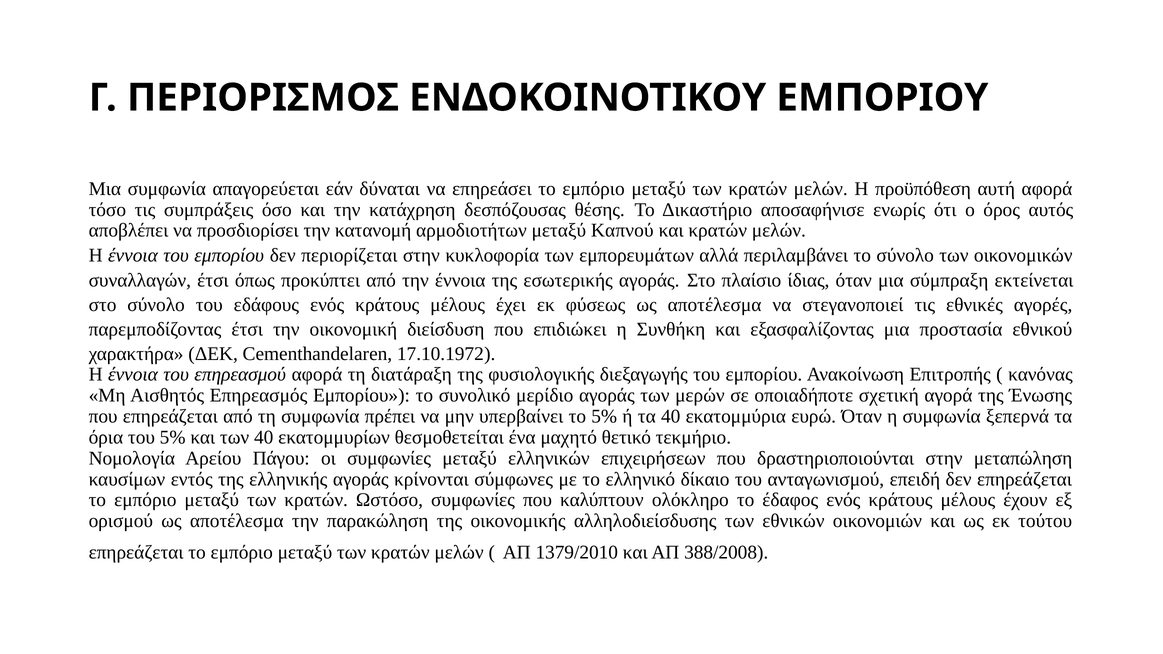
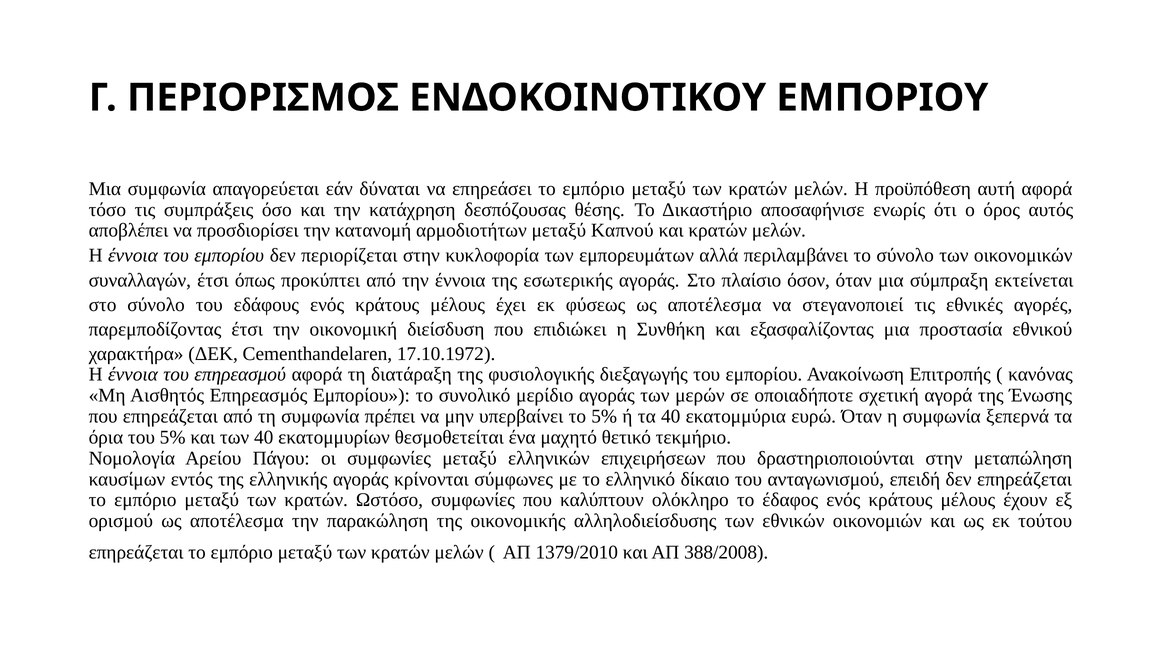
ίδιας: ίδιας -> όσον
